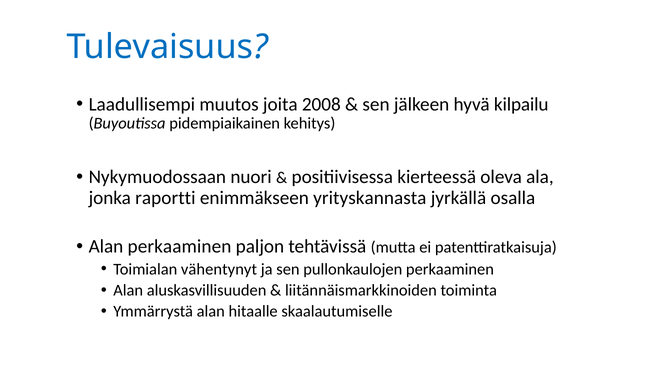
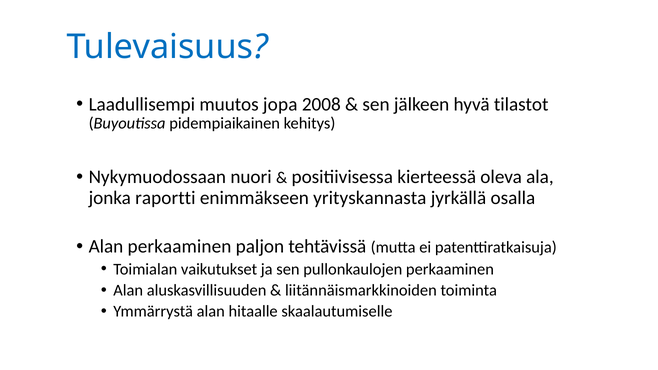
joita: joita -> jopa
kilpailu: kilpailu -> tilastot
vähentynyt: vähentynyt -> vaikutukset
